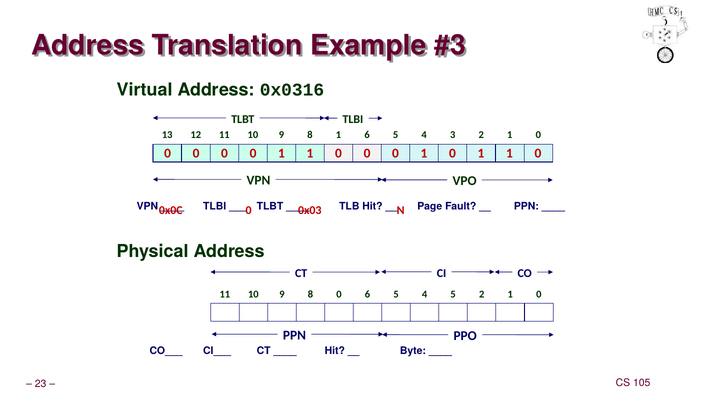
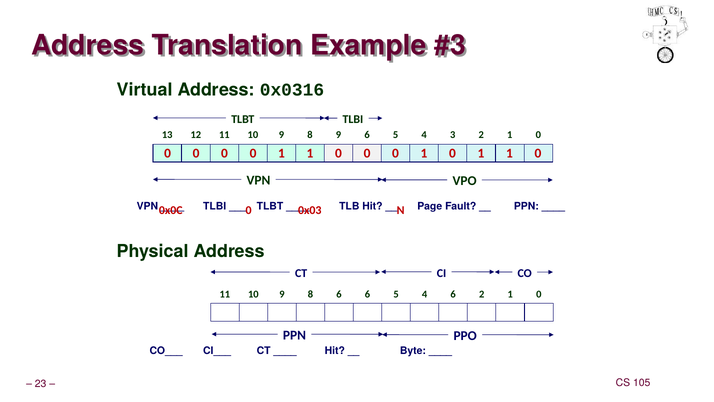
8 1: 1 -> 9
8 0: 0 -> 6
4 5: 5 -> 6
